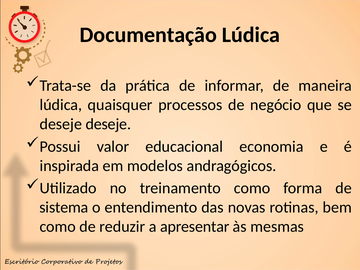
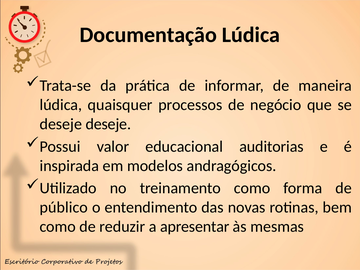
economia: economia -> auditorias
sistema: sistema -> público
